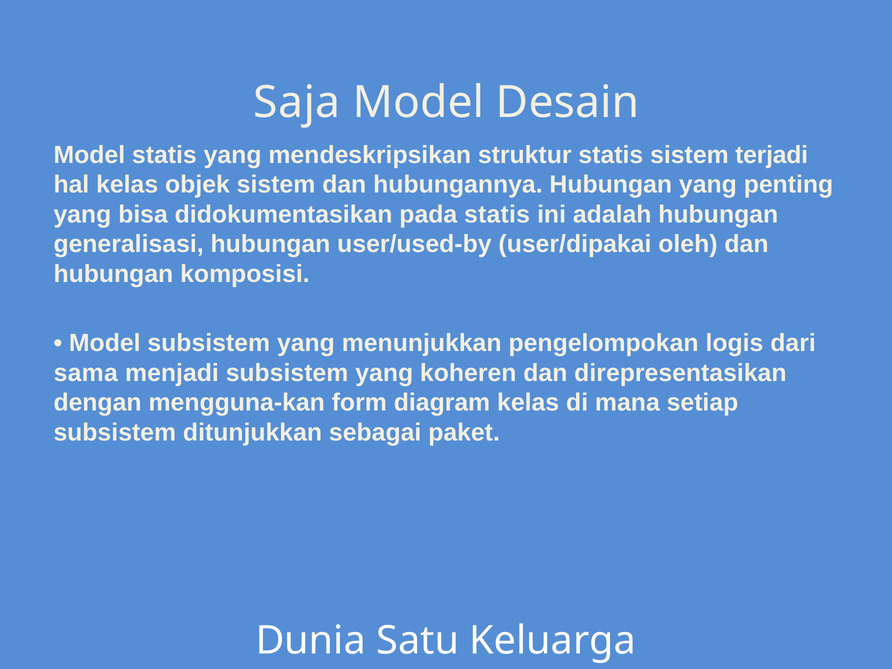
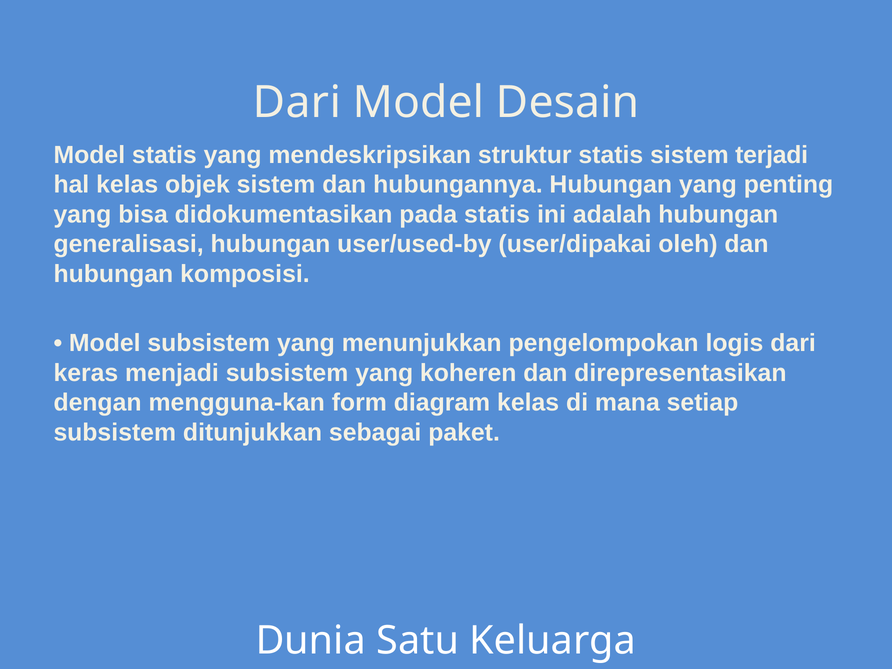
Saja at (297, 102): Saja -> Dari
sama: sama -> keras
